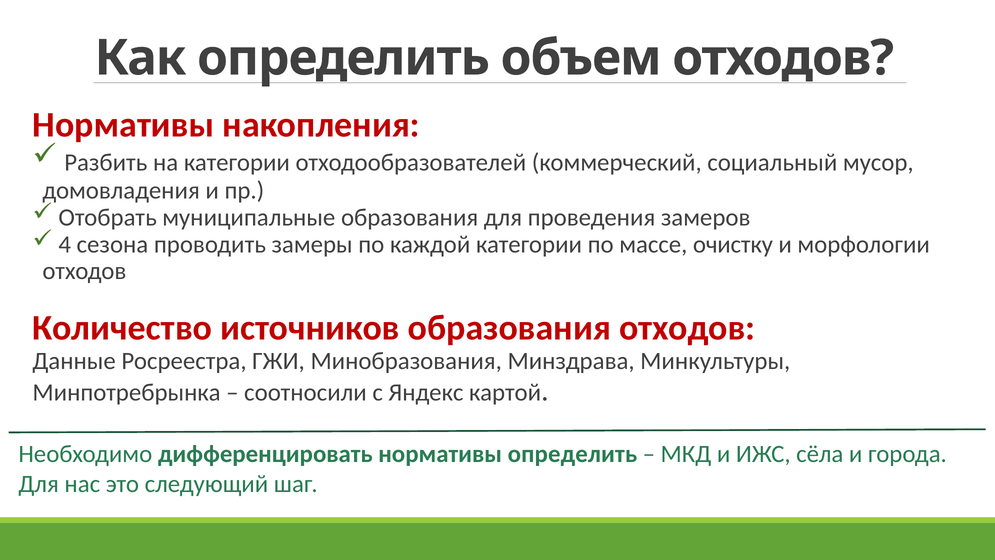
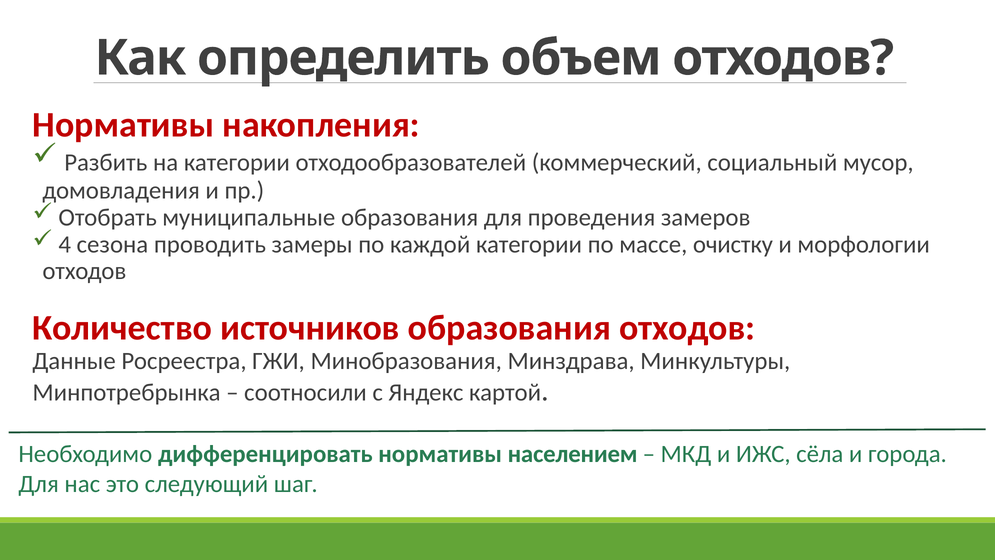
нормативы определить: определить -> населением
